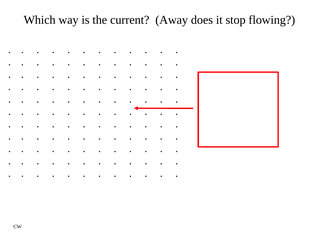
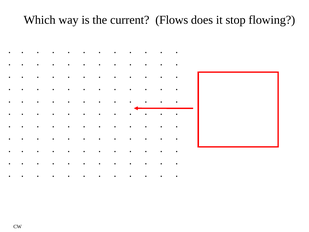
Away: Away -> Flows
